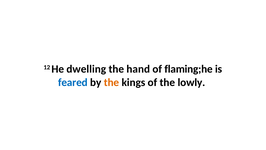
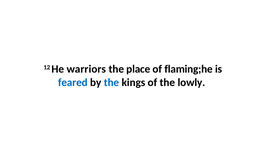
dwelling: dwelling -> warriors
hand: hand -> place
the at (111, 82) colour: orange -> blue
